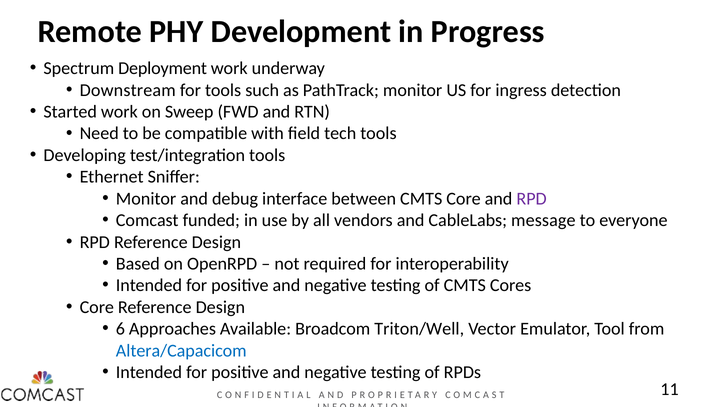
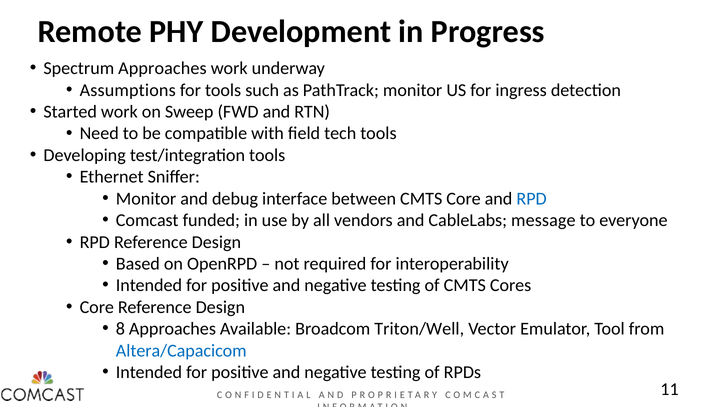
Spectrum Deployment: Deployment -> Approaches
Downstream: Downstream -> Assumptions
RPD at (532, 199) colour: purple -> blue
6: 6 -> 8
